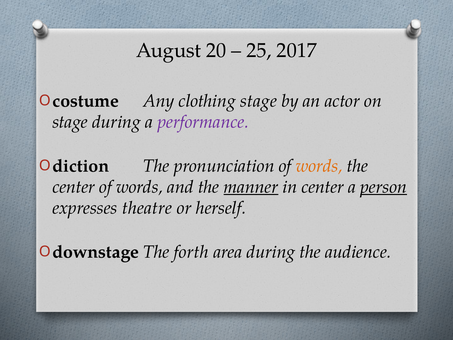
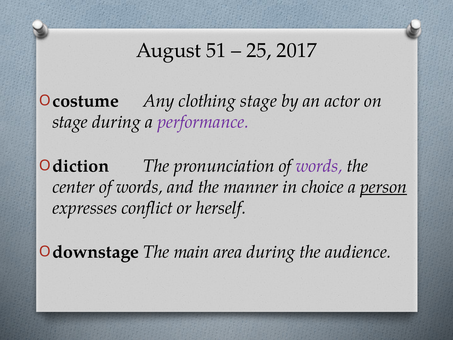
20: 20 -> 51
words at (319, 166) colour: orange -> purple
manner underline: present -> none
in center: center -> choice
theatre: theatre -> conflict
forth: forth -> main
